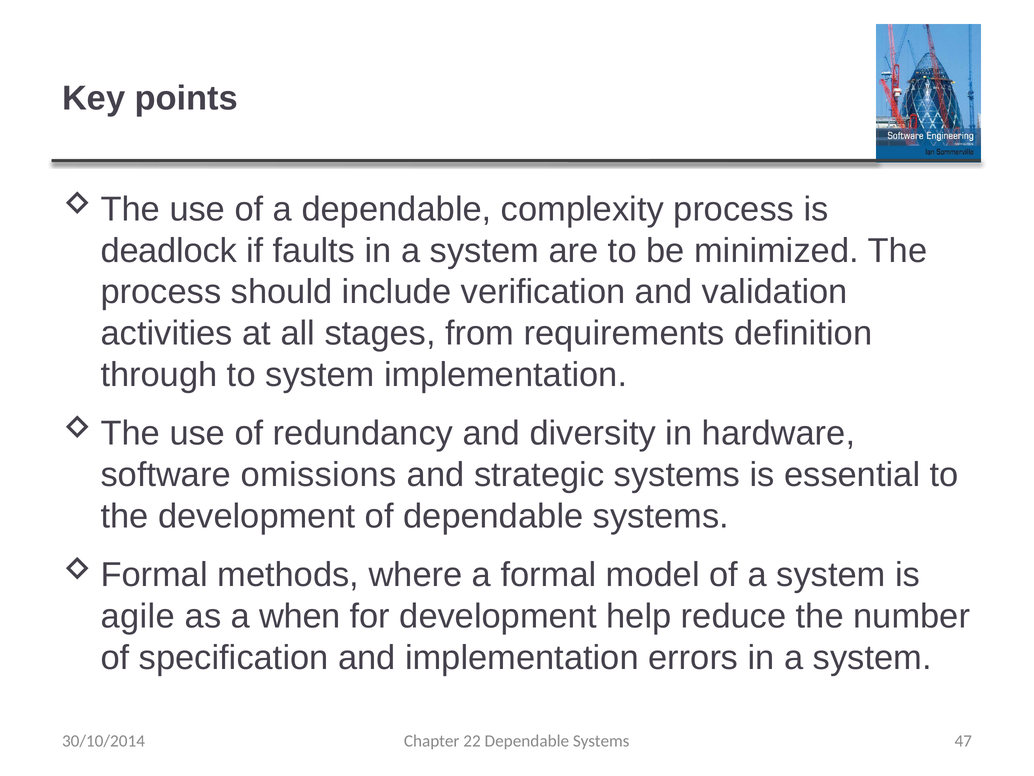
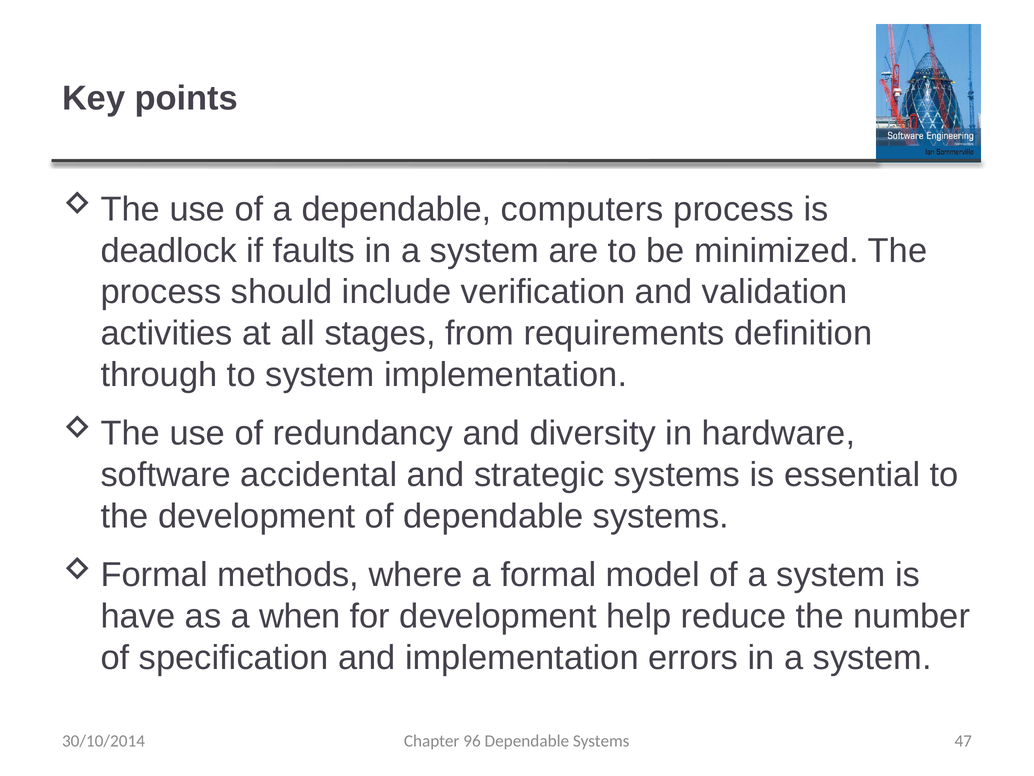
complexity: complexity -> computers
omissions: omissions -> accidental
agile: agile -> have
22: 22 -> 96
